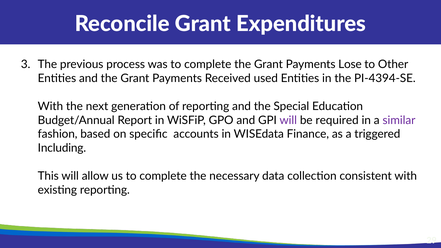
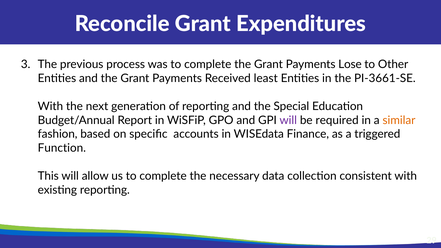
used: used -> least
PI-4394-SE: PI-4394-SE -> PI-3661-SE
similar colour: purple -> orange
Including: Including -> Function
